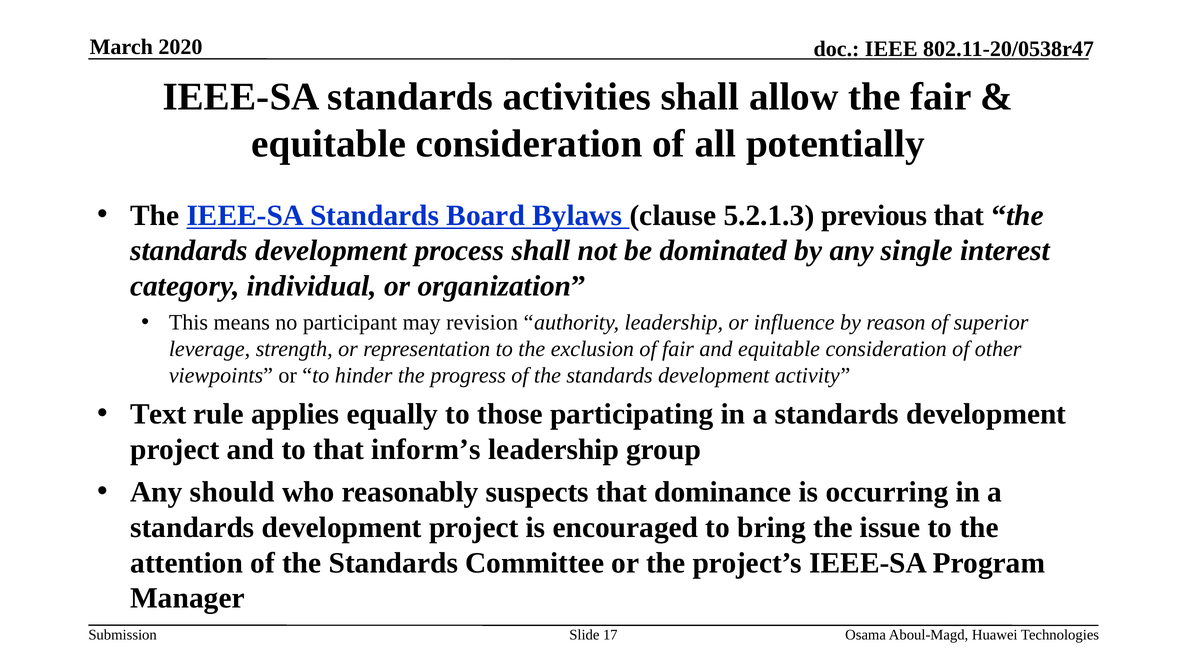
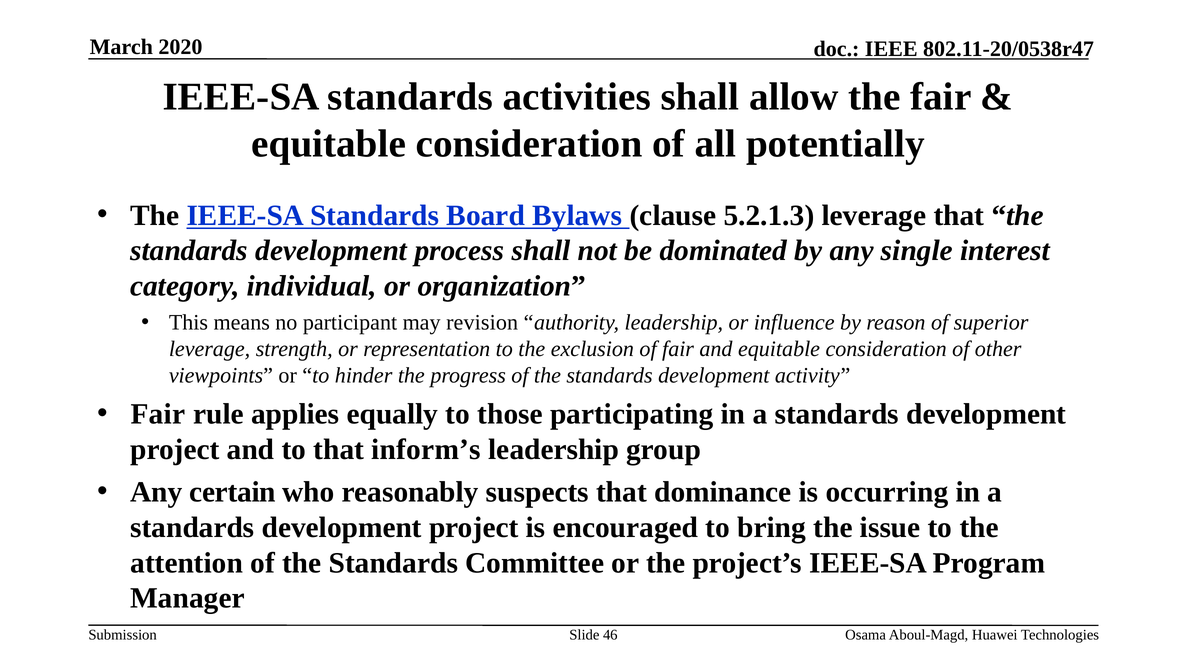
5.2.1.3 previous: previous -> leverage
Text at (158, 414): Text -> Fair
should: should -> certain
17: 17 -> 46
